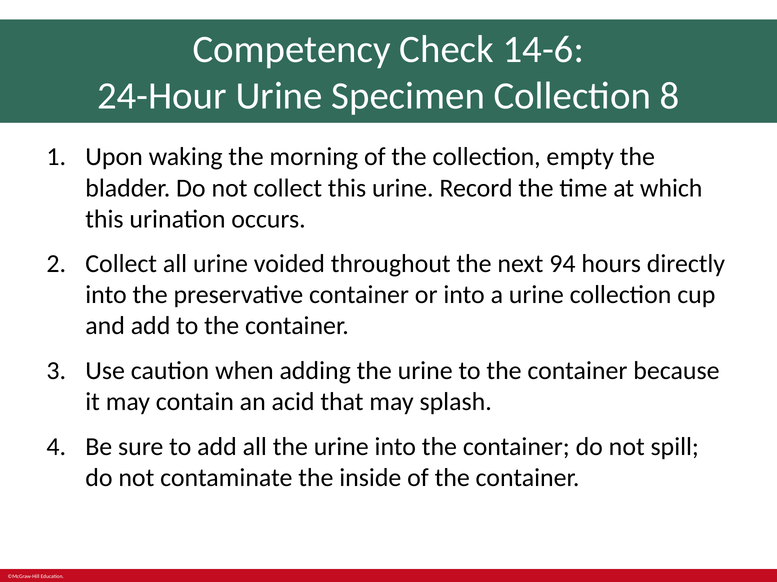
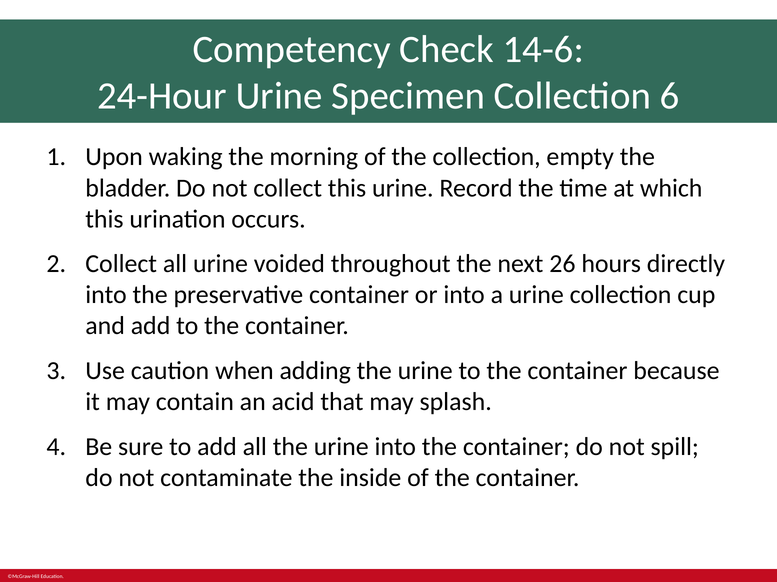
8: 8 -> 6
94: 94 -> 26
